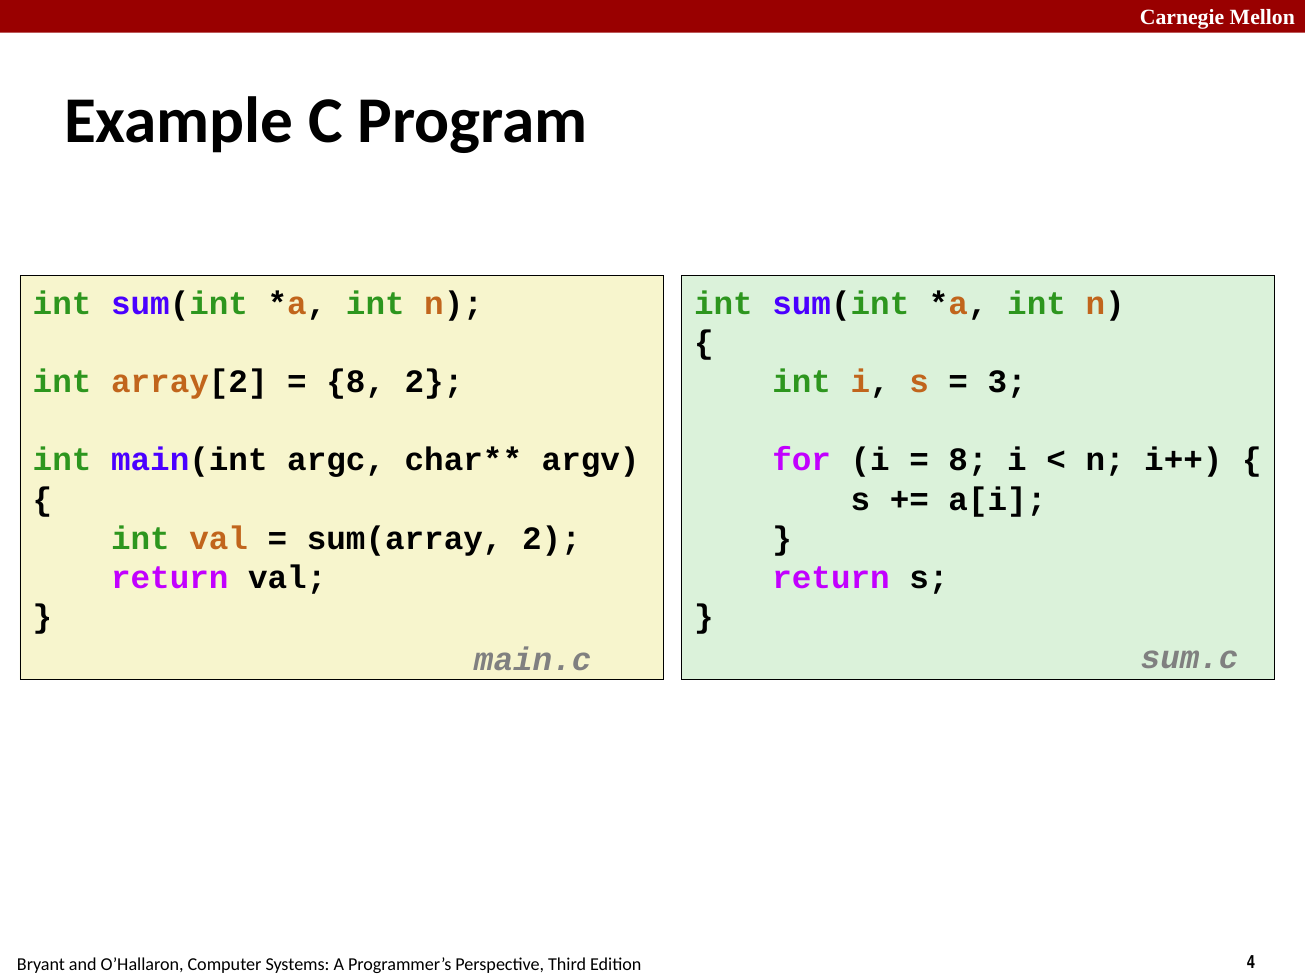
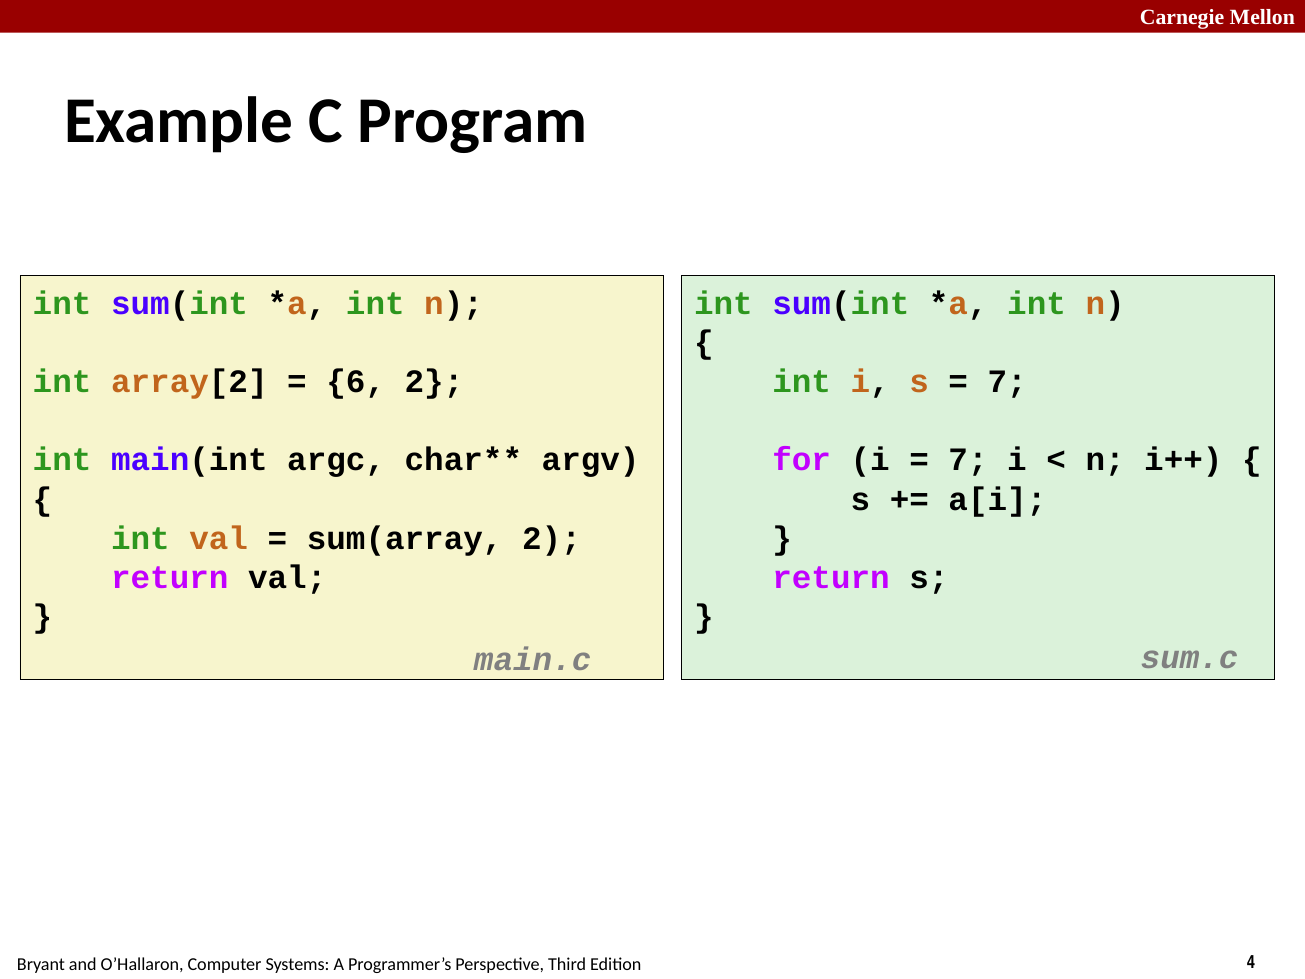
8 at (356, 382): 8 -> 6
3 at (1007, 382): 3 -> 7
8 at (968, 460): 8 -> 7
